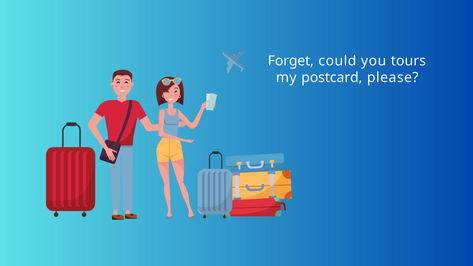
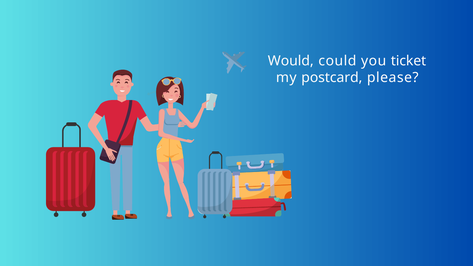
Forget: Forget -> Would
tours: tours -> ticket
